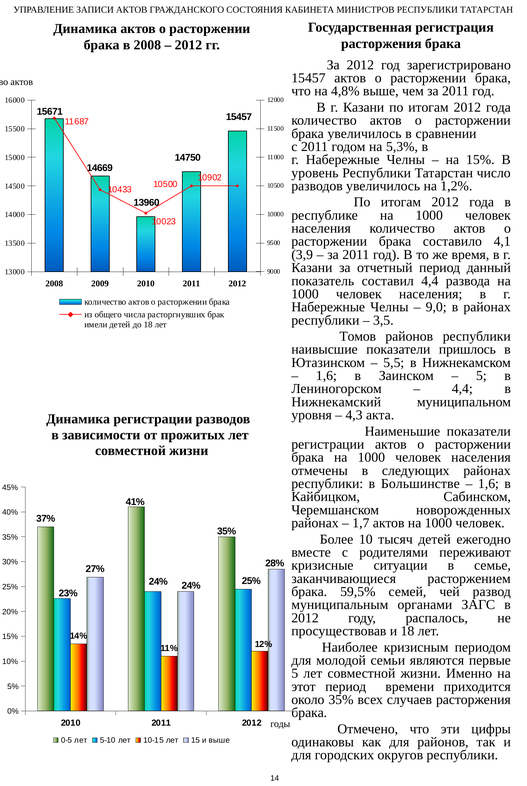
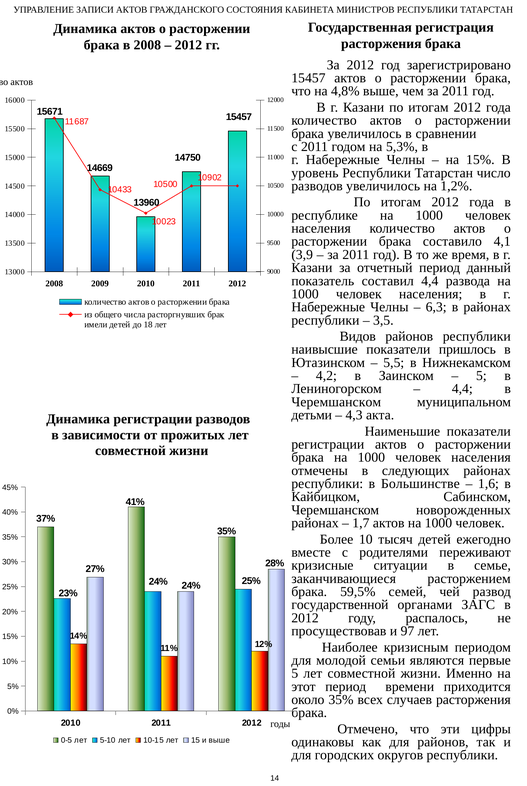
9,0: 9,0 -> 6,3
Томов: Томов -> Видов
1,6 at (326, 376): 1,6 -> 4,2
Нижнекамский at (336, 402): Нижнекамский -> Черемшанском
уровня: уровня -> детьми
муниципальным: муниципальным -> государственной
и 18: 18 -> 97
